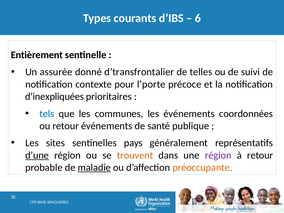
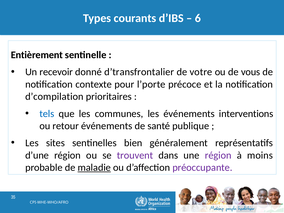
assurée: assurée -> recevoir
telles: telles -> votre
suivi: suivi -> vous
d’inexpliquées: d’inexpliquées -> d’compilation
coordonnées: coordonnées -> interventions
pays: pays -> bien
d’une underline: present -> none
trouvent colour: orange -> purple
à retour: retour -> moins
préoccupante colour: orange -> purple
